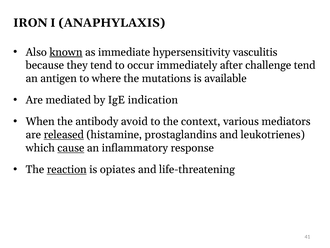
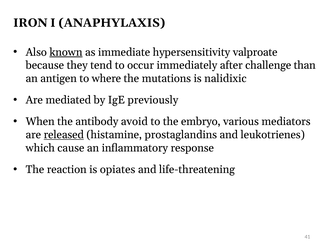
vasculitis: vasculitis -> valproate
challenge tend: tend -> than
available: available -> nalidixic
indication: indication -> previously
context: context -> embryo
cause underline: present -> none
reaction underline: present -> none
